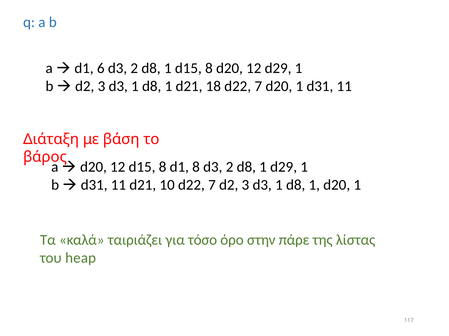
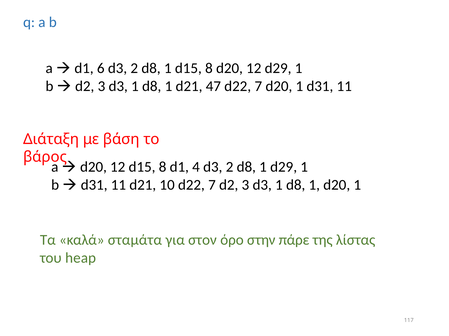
18: 18 -> 47
d1 8: 8 -> 4
ταιριάζει: ταιριάζει -> σταμάτα
τόσο: τόσο -> στον
